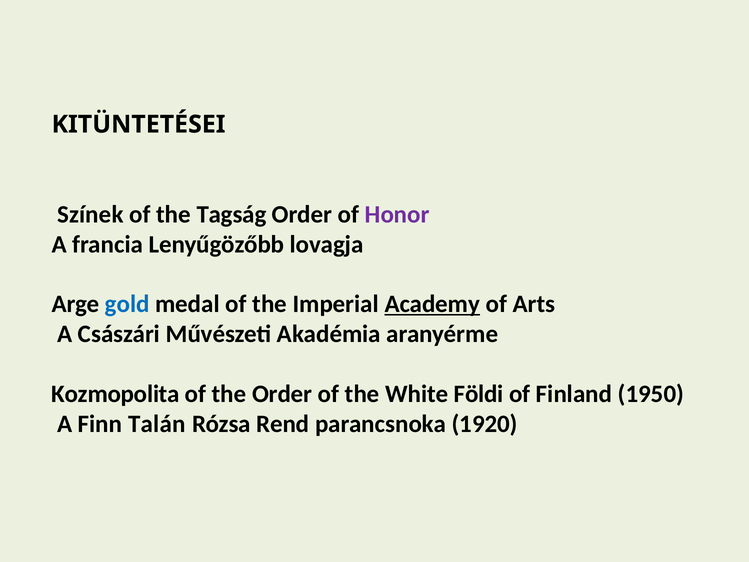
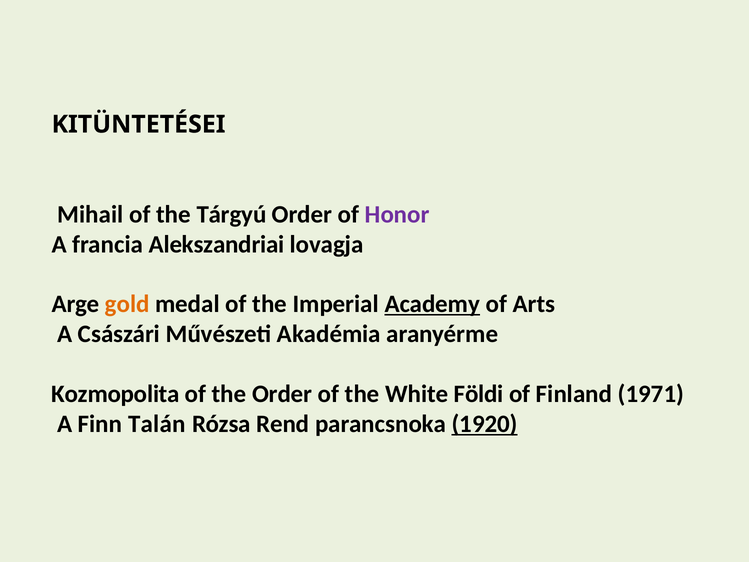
Színek: Színek -> Mihail
Tagság: Tagság -> Tárgyú
Lenyűgözőbb: Lenyűgözőbb -> Alekszandriai
gold colour: blue -> orange
1950: 1950 -> 1971
1920 underline: none -> present
